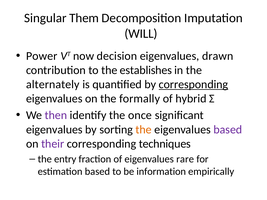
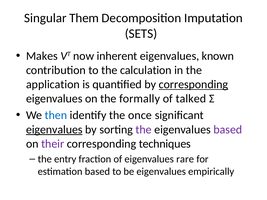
WILL: WILL -> SETS
Power: Power -> Makes
decision: decision -> inherent
drawn: drawn -> known
establishes: establishes -> calculation
alternately: alternately -> application
hybrid: hybrid -> talked
then colour: purple -> blue
eigenvalues at (54, 130) underline: none -> present
the at (144, 130) colour: orange -> purple
be information: information -> eigenvalues
